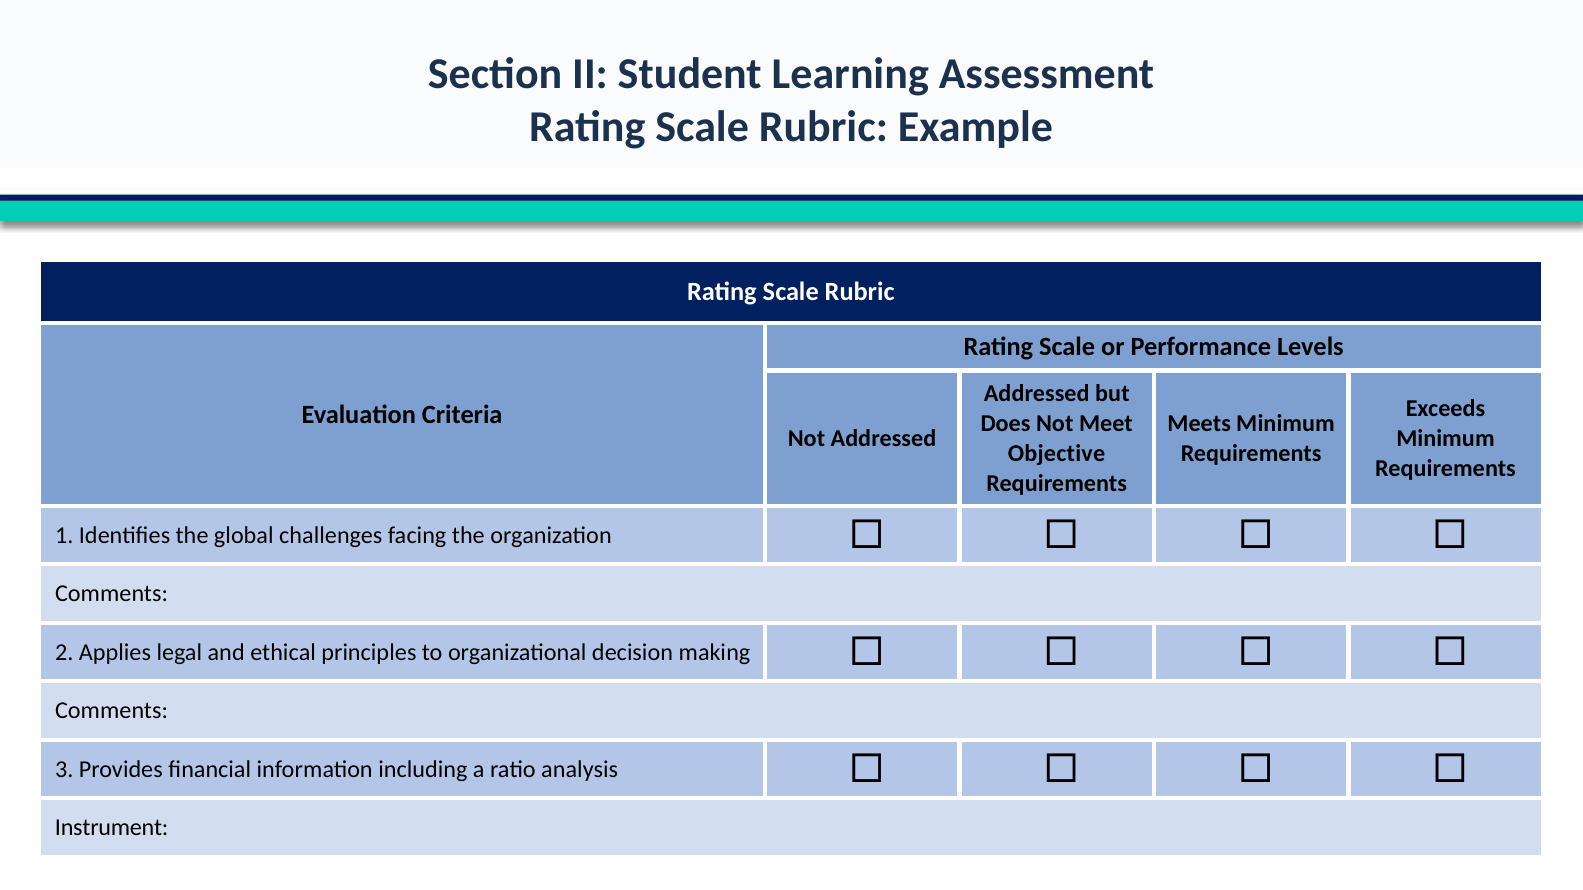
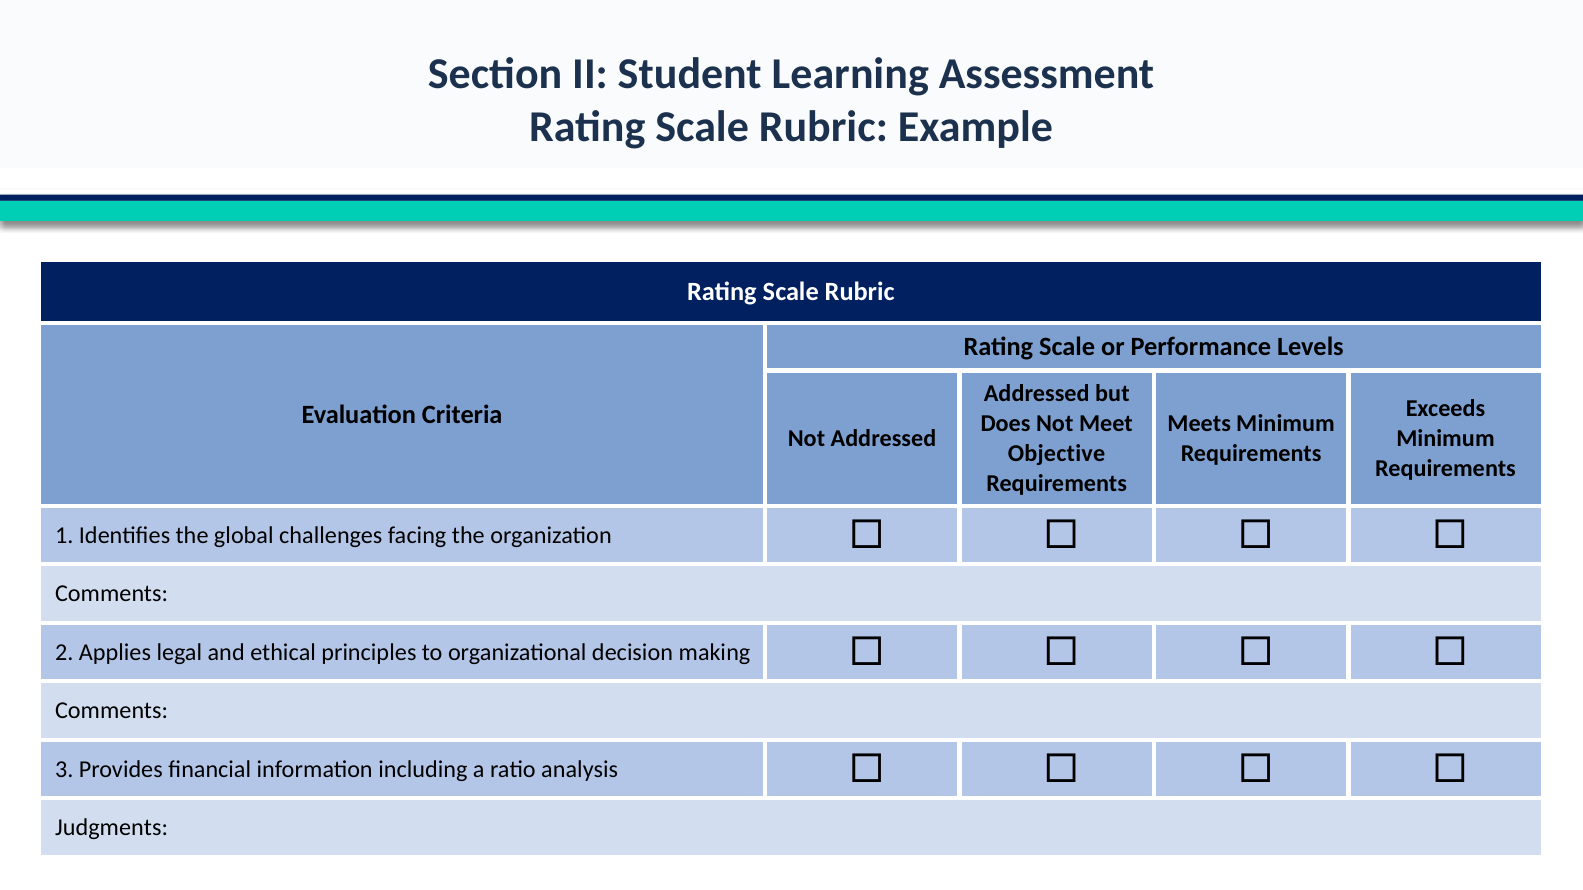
Instrument: Instrument -> Judgments
